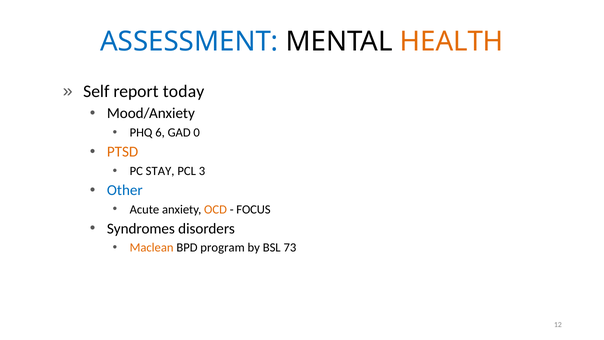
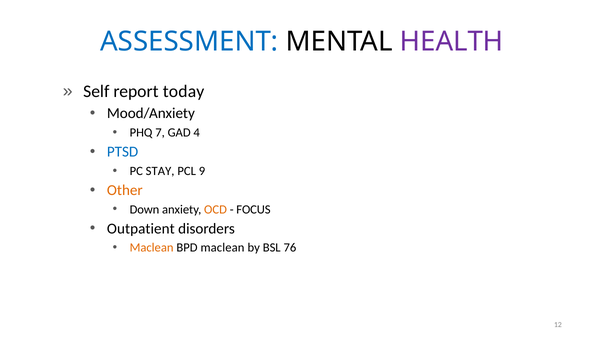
HEALTH colour: orange -> purple
6: 6 -> 7
0: 0 -> 4
PTSD colour: orange -> blue
3: 3 -> 9
Other colour: blue -> orange
Acute: Acute -> Down
Syndromes: Syndromes -> Outpatient
BPD program: program -> maclean
73: 73 -> 76
